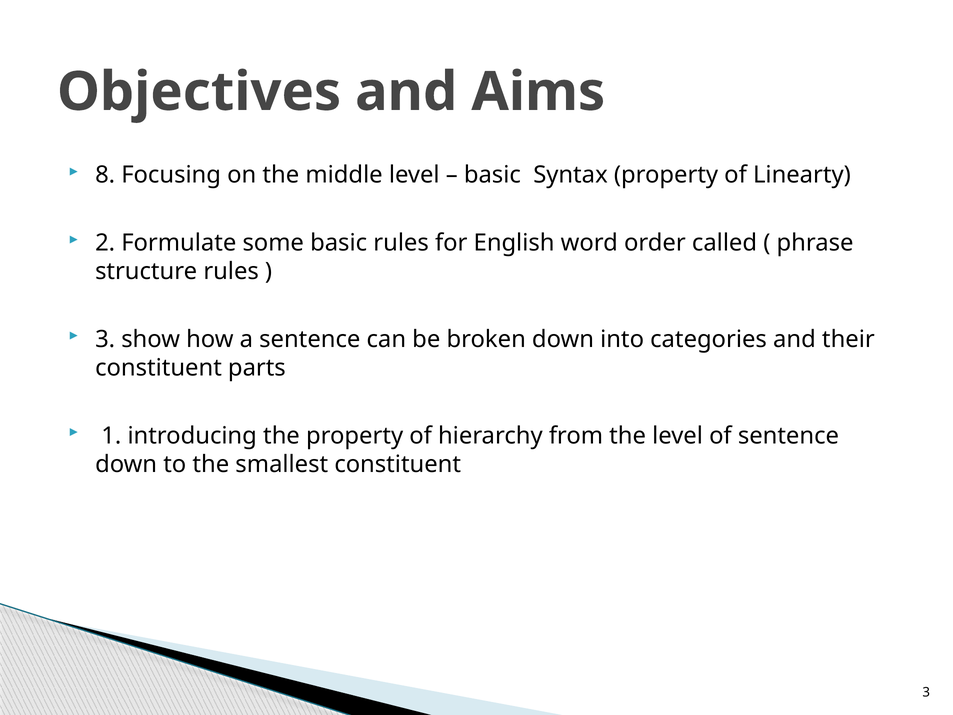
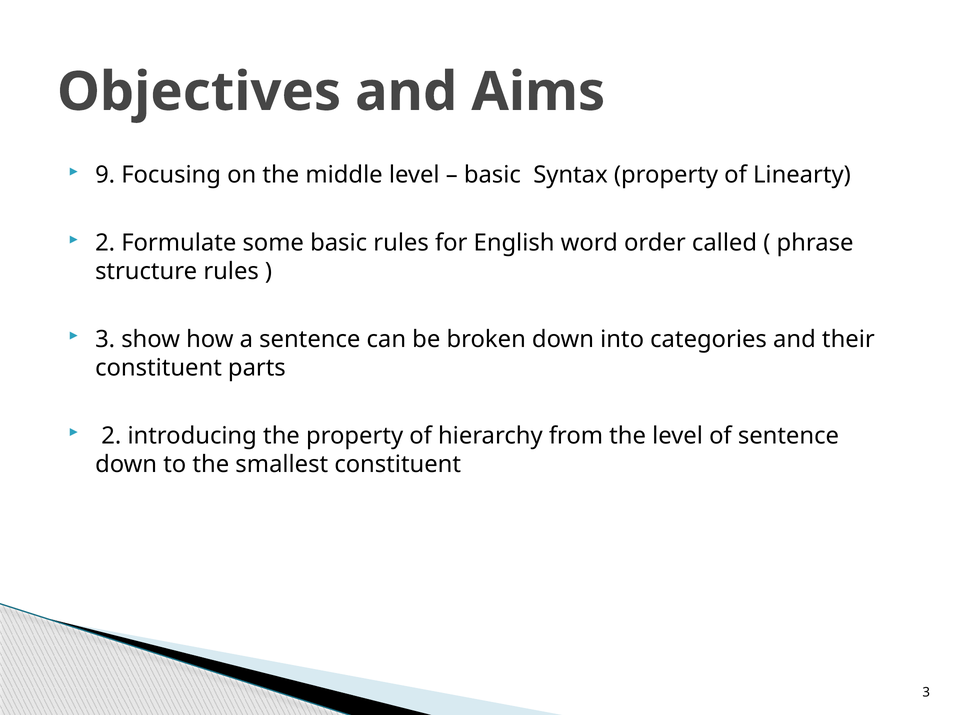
8: 8 -> 9
1 at (111, 436): 1 -> 2
